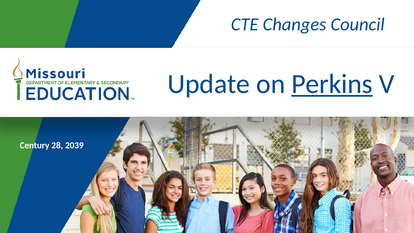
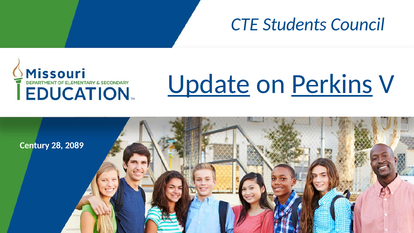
Changes: Changes -> Students
Update underline: none -> present
2039: 2039 -> 2089
